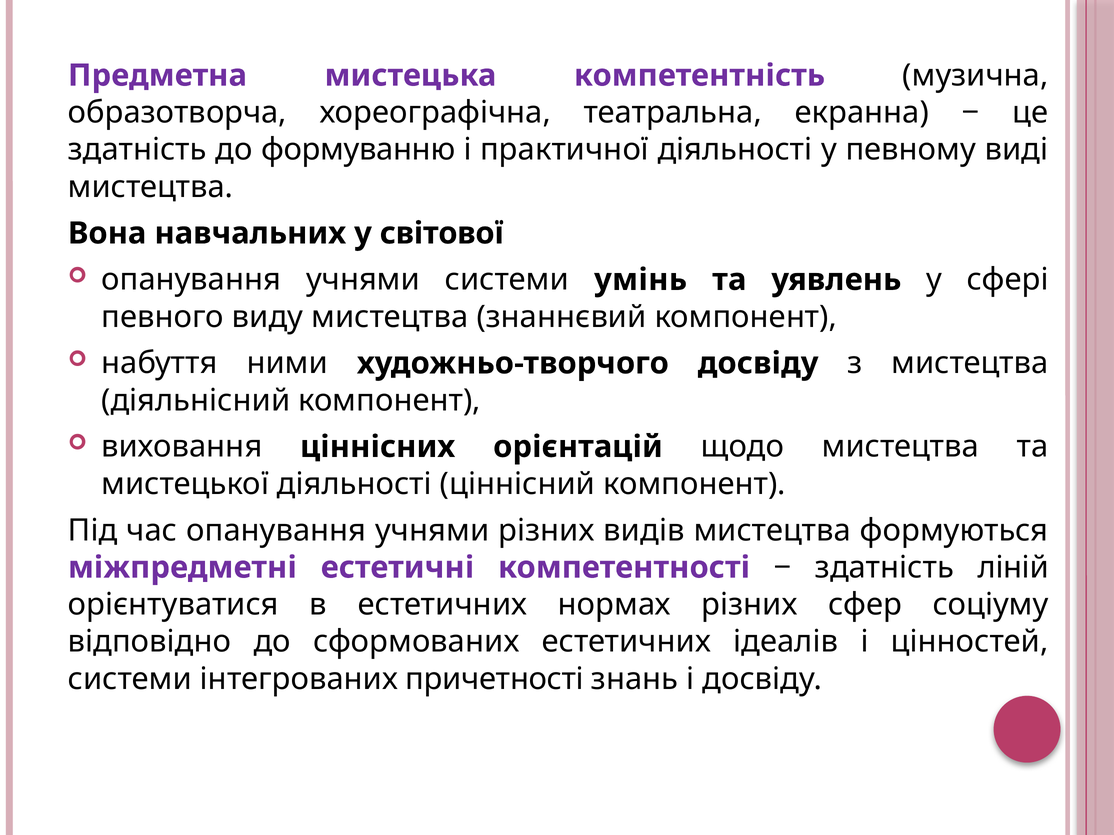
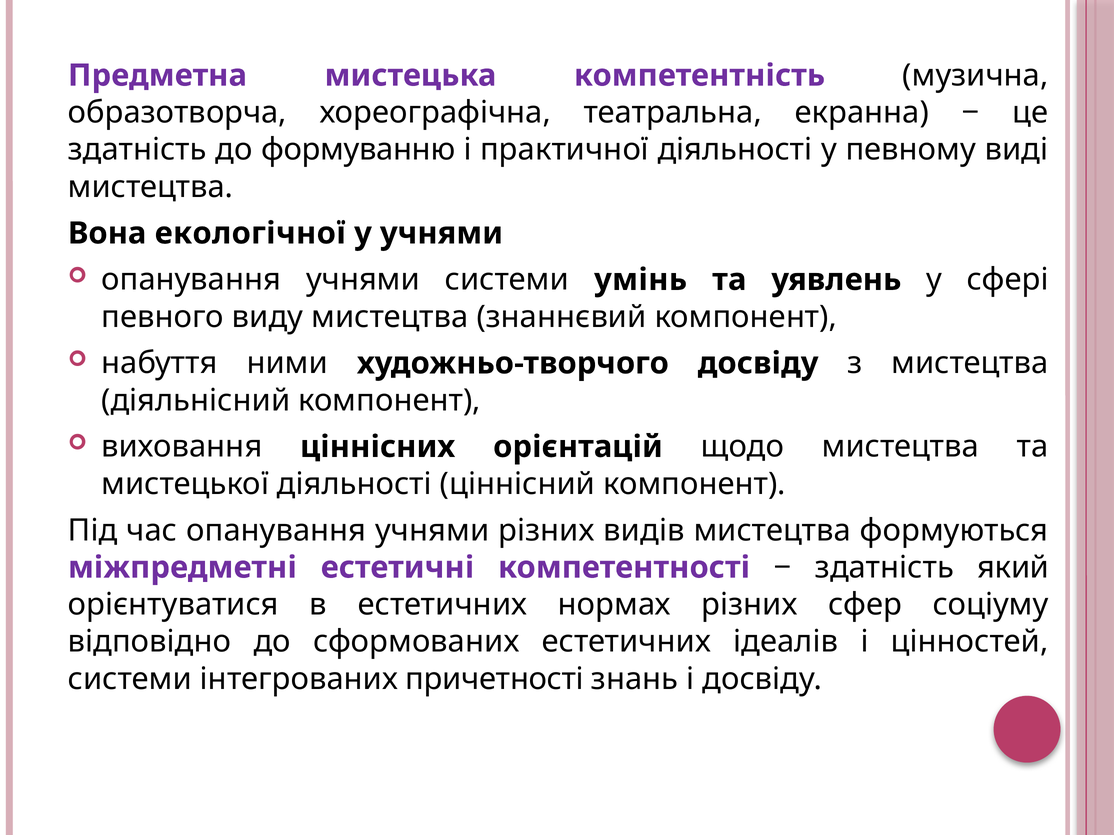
навчальних: навчальних -> екологічної
у світової: світової -> учнями
ліній: ліній -> який
